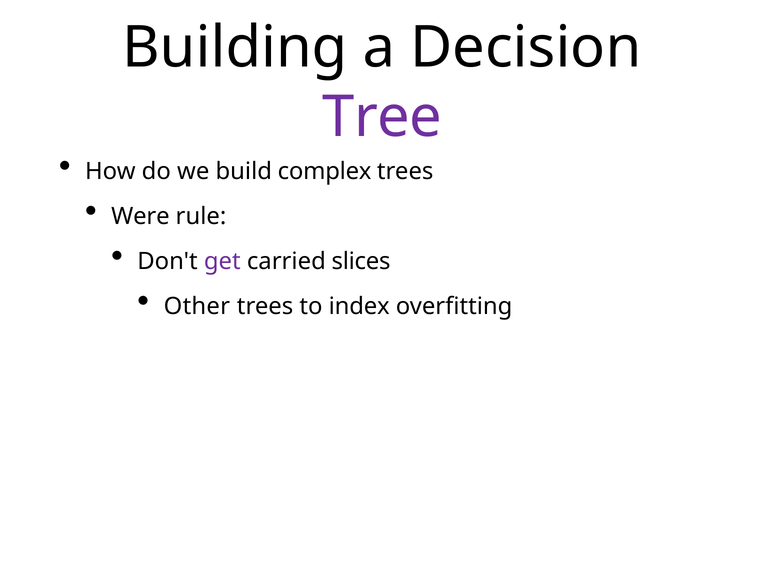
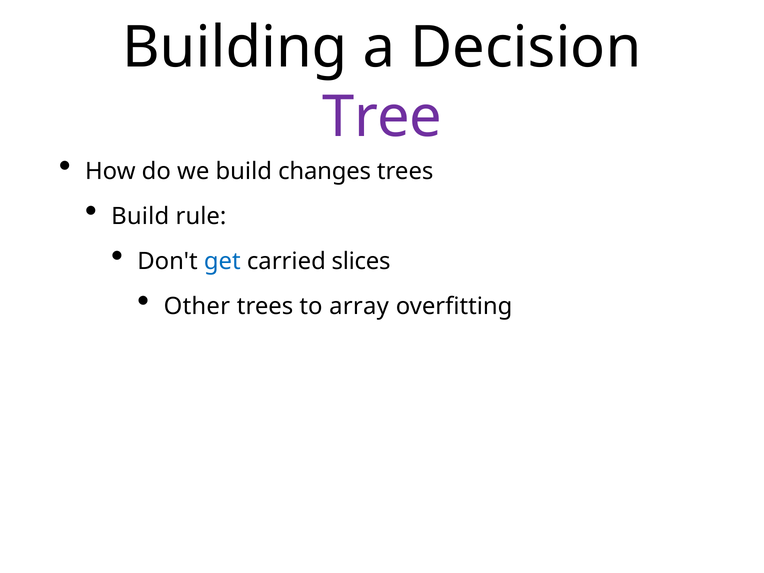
complex: complex -> changes
Were at (140, 216): Were -> Build
get colour: purple -> blue
index: index -> array
